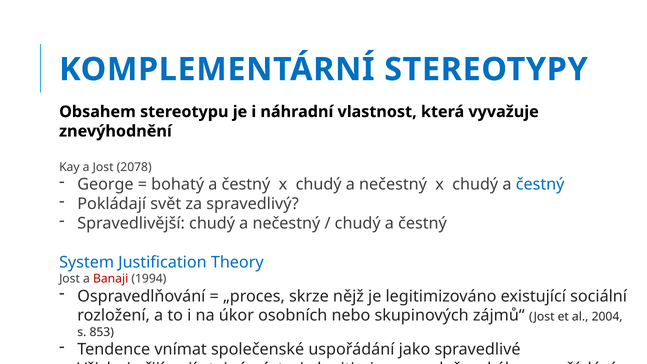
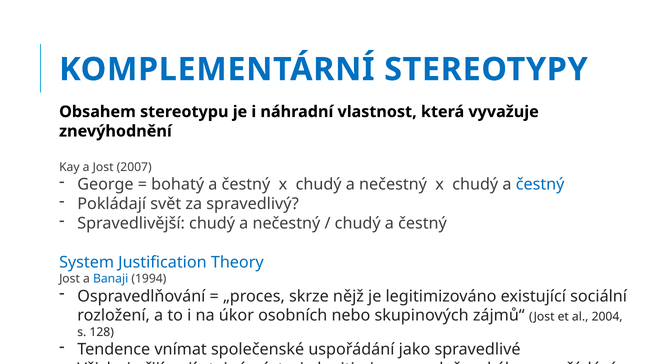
2078: 2078 -> 2007
Banaji colour: red -> blue
853: 853 -> 128
